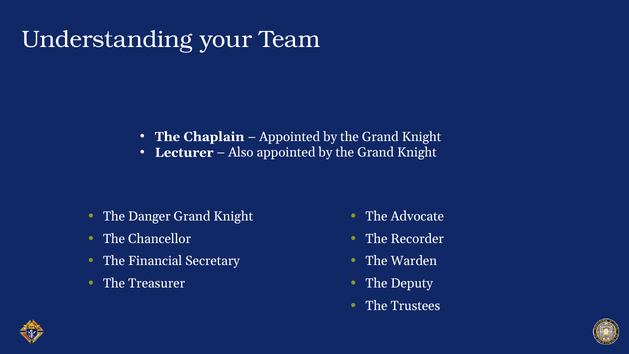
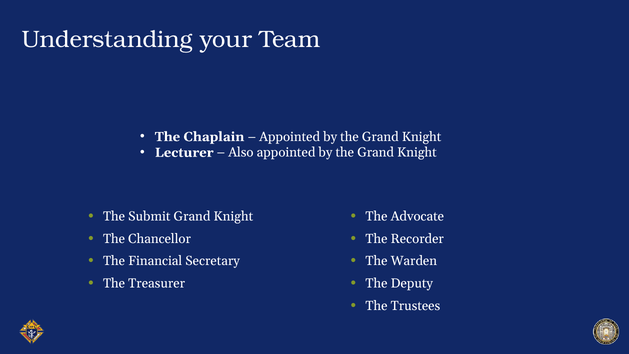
Danger: Danger -> Submit
